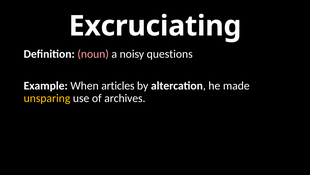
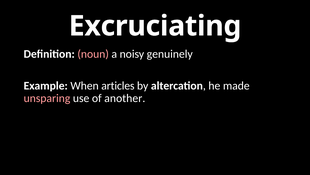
questions: questions -> genuinely
unsparing colour: yellow -> pink
archives: archives -> another
